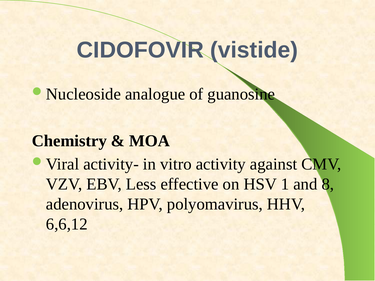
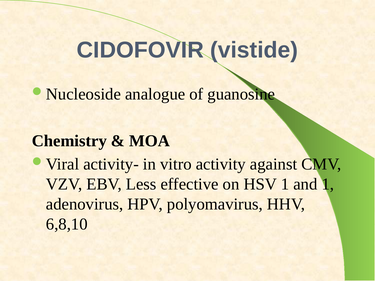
and 8: 8 -> 1
6,6,12: 6,6,12 -> 6,8,10
